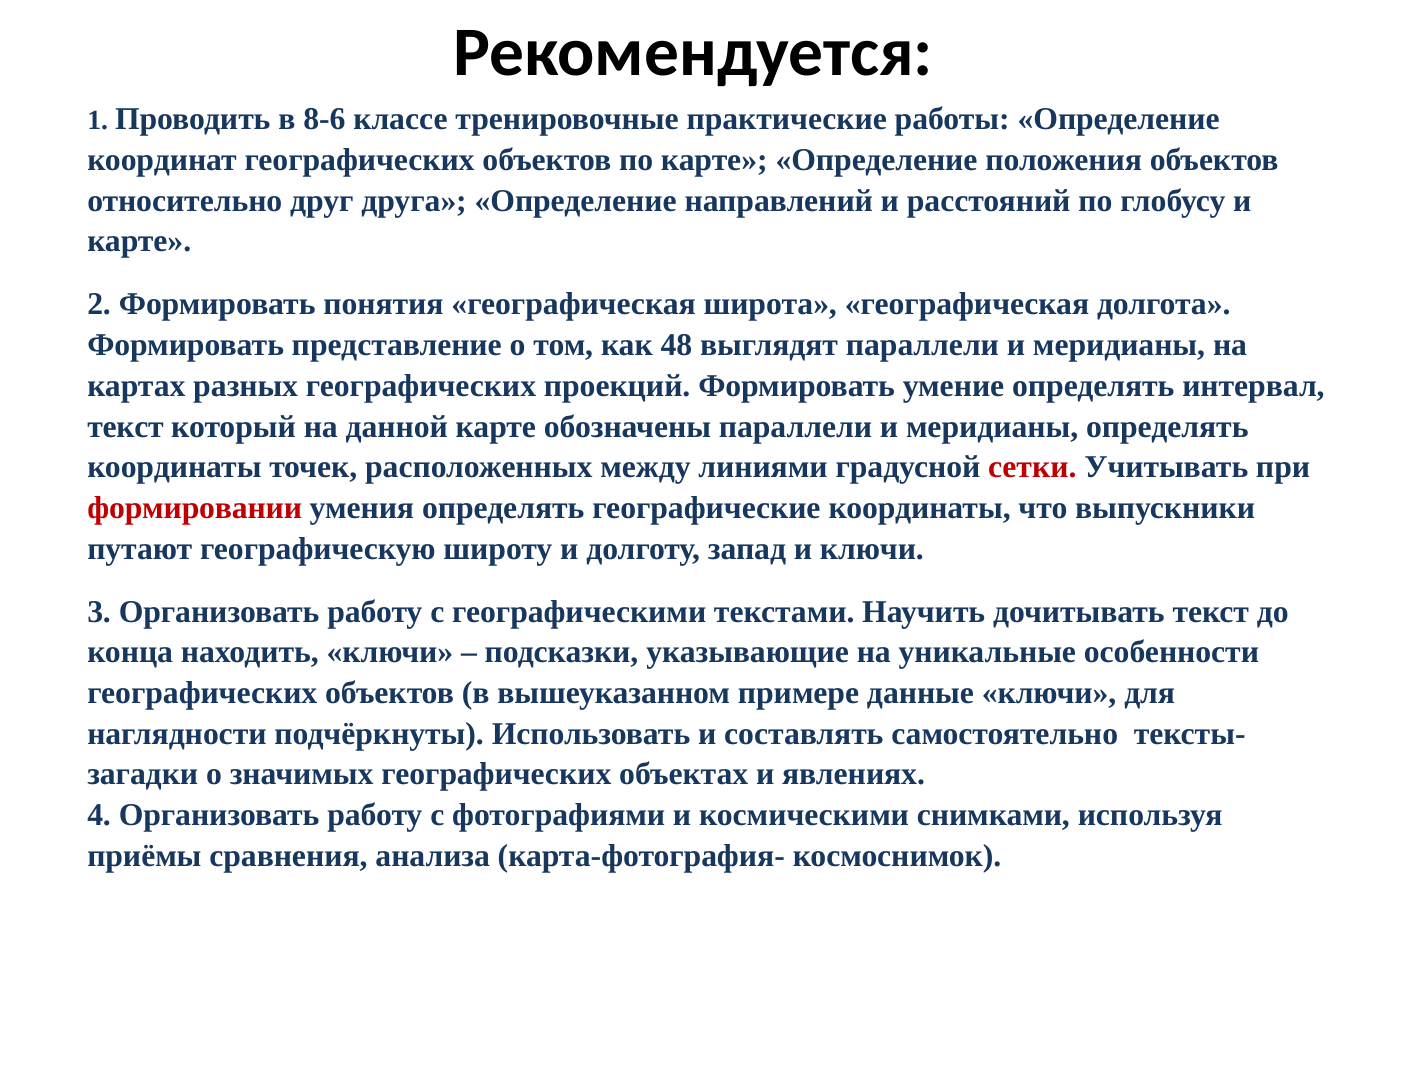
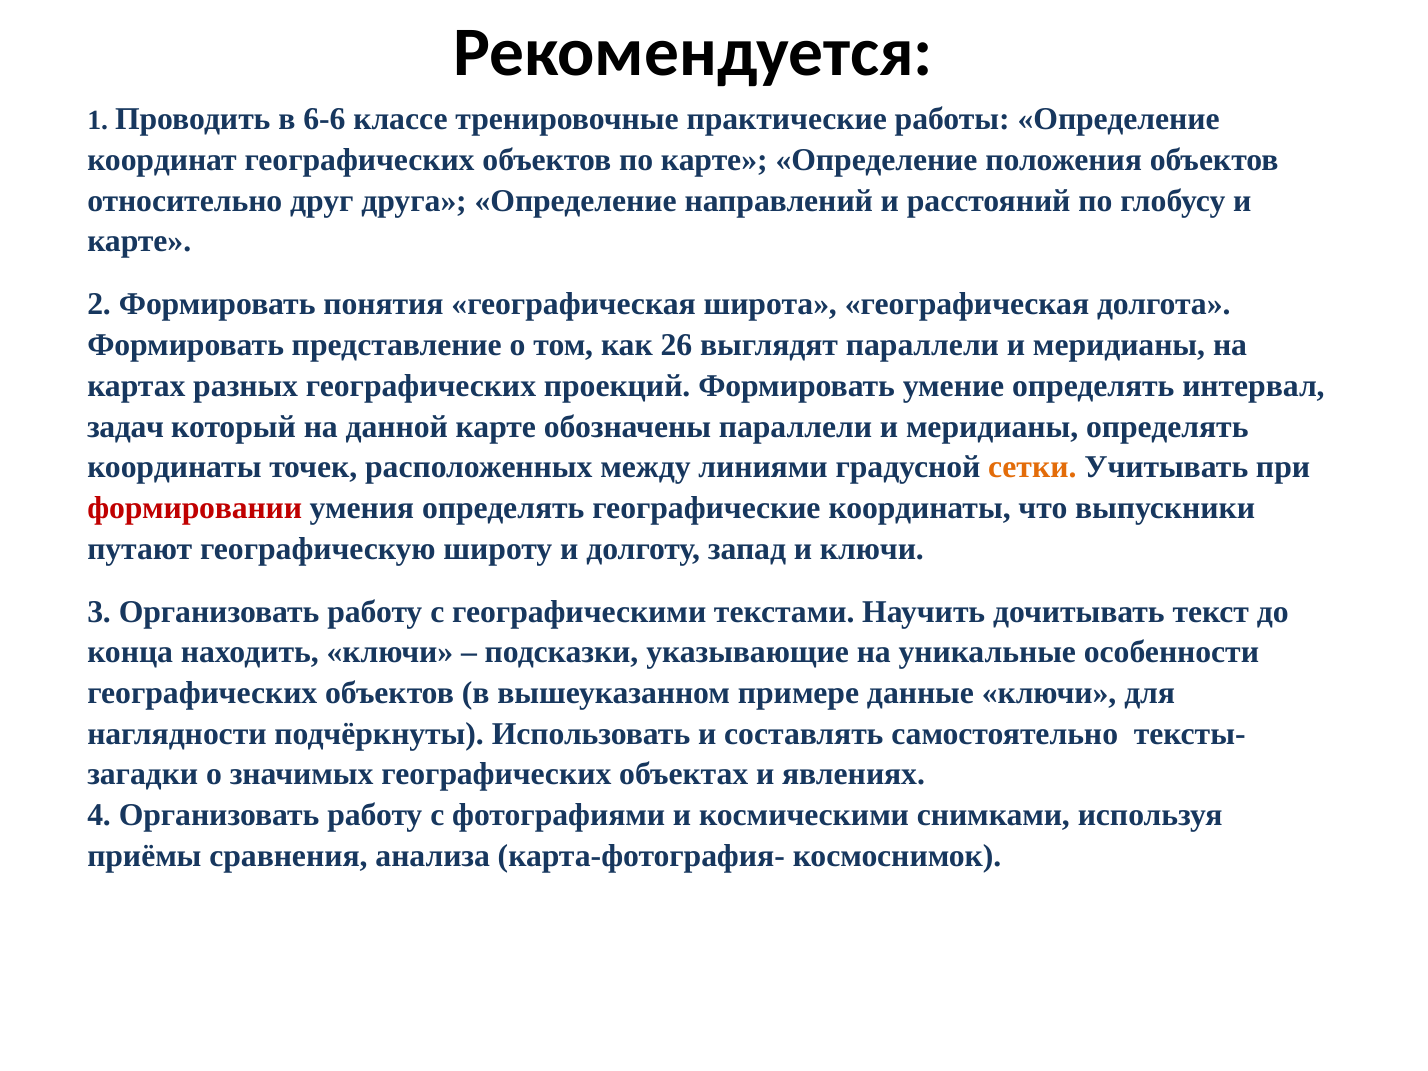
8-6: 8-6 -> 6-6
48: 48 -> 26
текст at (126, 427): текст -> задач
сетки colour: red -> orange
